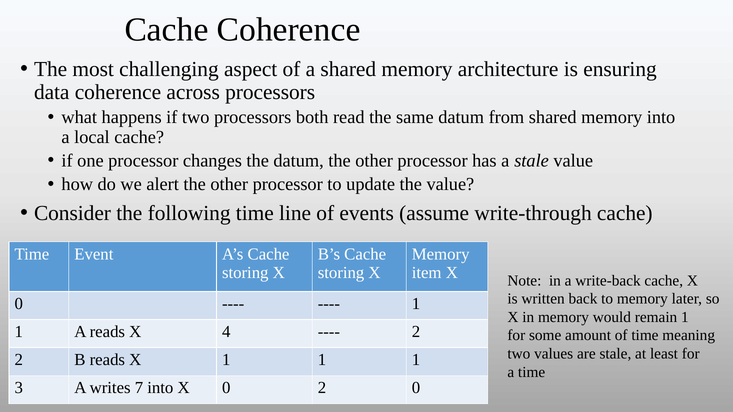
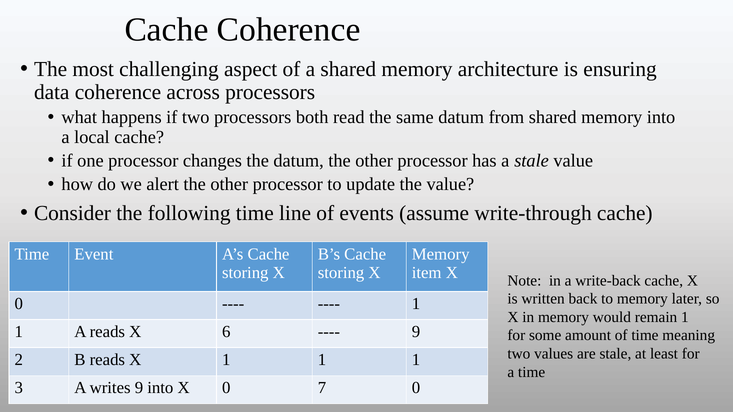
4: 4 -> 6
2 at (416, 332): 2 -> 9
writes 7: 7 -> 9
0 2: 2 -> 7
